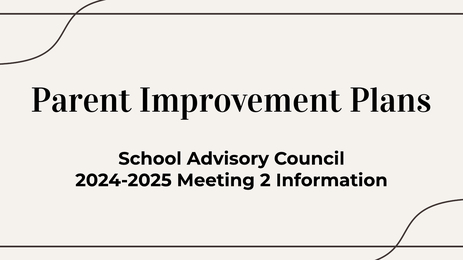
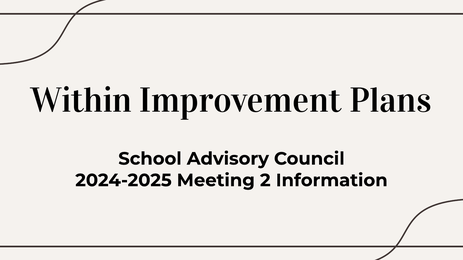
Parent: Parent -> Within
